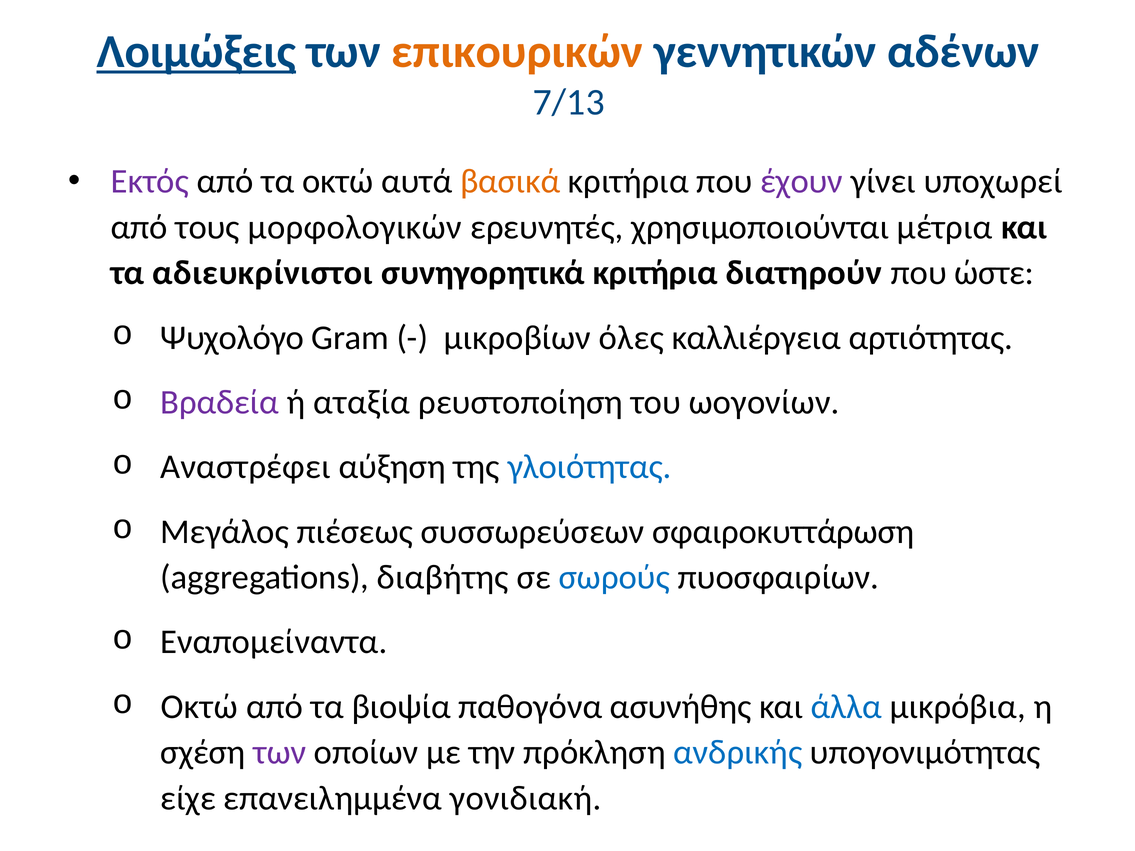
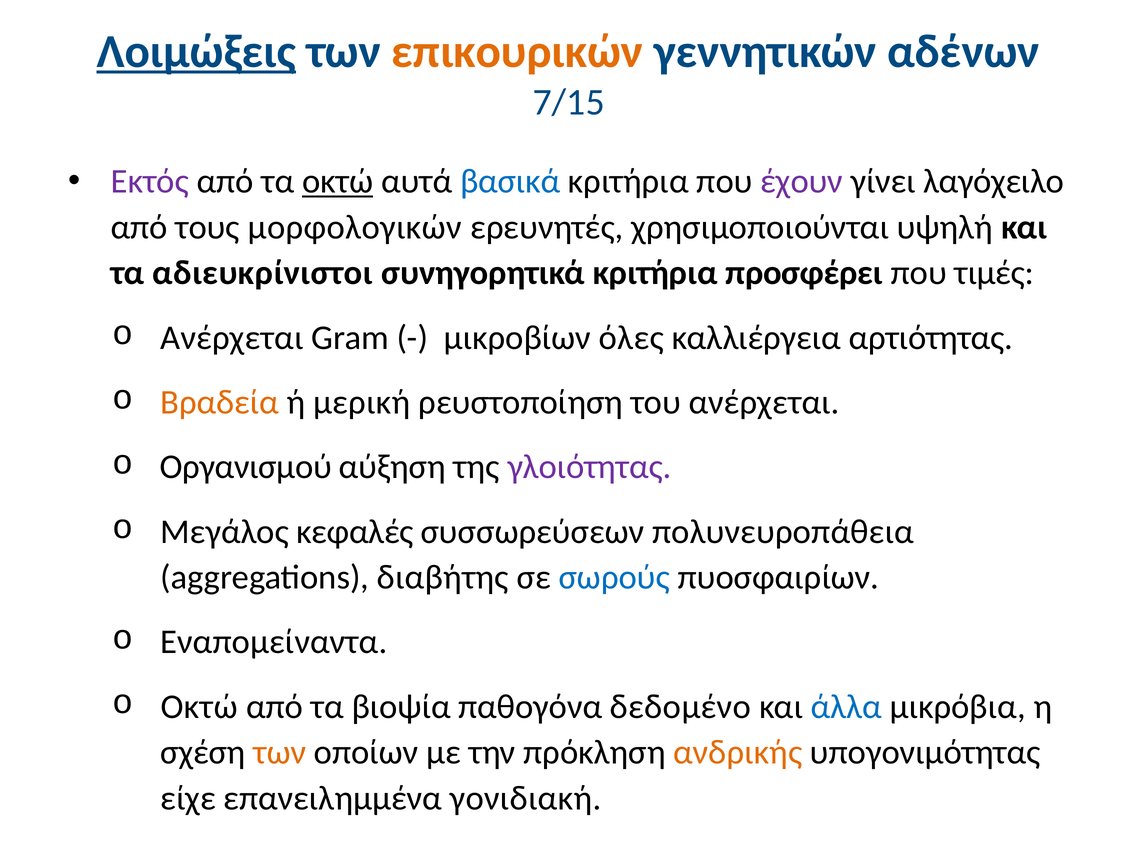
7/13: 7/13 -> 7/15
οκτώ at (338, 182) underline: none -> present
βασικά colour: orange -> blue
υποχωρεί: υποχωρεί -> λαγόχειλο
μέτρια: μέτρια -> υψηλή
διατηρούν: διατηρούν -> προσφέρει
ώστε: ώστε -> τιμές
Ψυχολόγο at (232, 338): Ψυχολόγο -> Ανέρχεται
Βραδεία colour: purple -> orange
αταξία: αταξία -> μερική
του ωογονίων: ωογονίων -> ανέρχεται
Αναστρέφει: Αναστρέφει -> Οργανισμού
γλοιότητας colour: blue -> purple
πιέσεως: πιέσεως -> κεφαλές
σφαιροκυττάρωση: σφαιροκυττάρωση -> πολυνευροπάθεια
ασυνήθης: ασυνήθης -> δεδομένο
των at (280, 753) colour: purple -> orange
ανδρικής colour: blue -> orange
